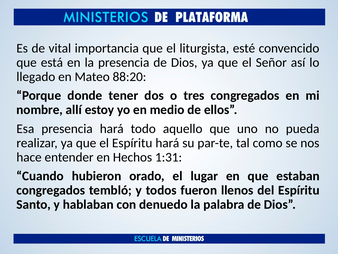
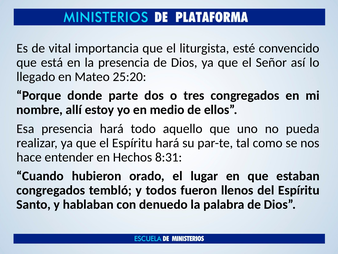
88:20: 88:20 -> 25:20
tener: tener -> parte
1:31: 1:31 -> 8:31
